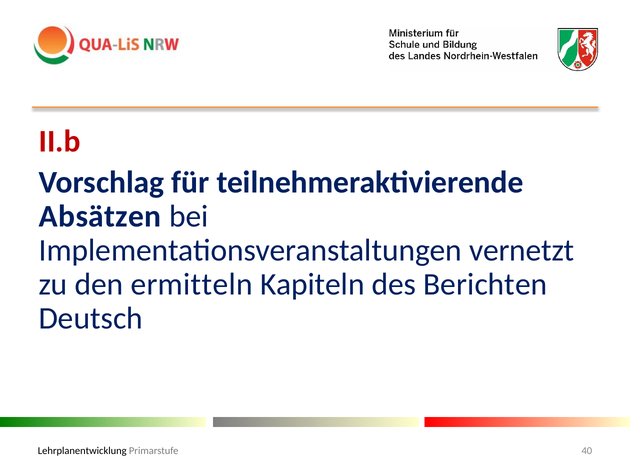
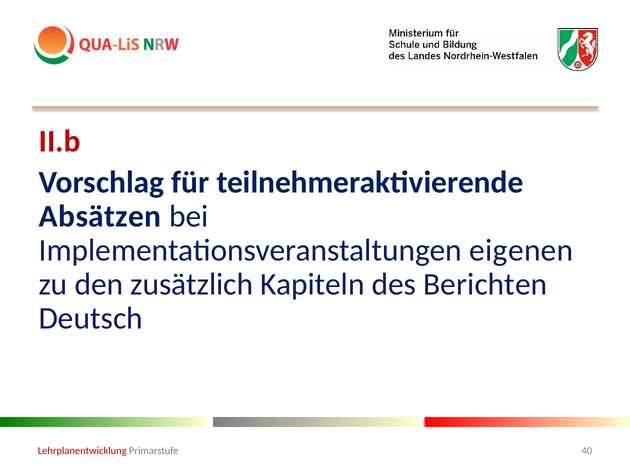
vernetzt: vernetzt -> eigenen
ermitteln: ermitteln -> zusätzlich
Lehrplanentwicklung colour: black -> red
